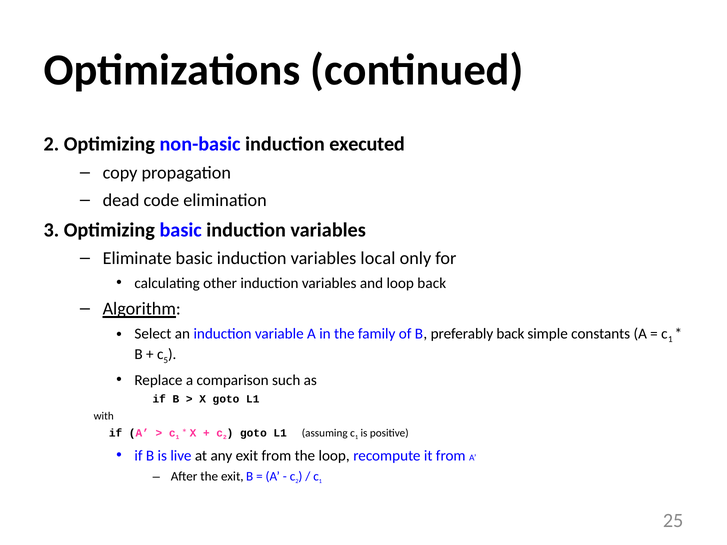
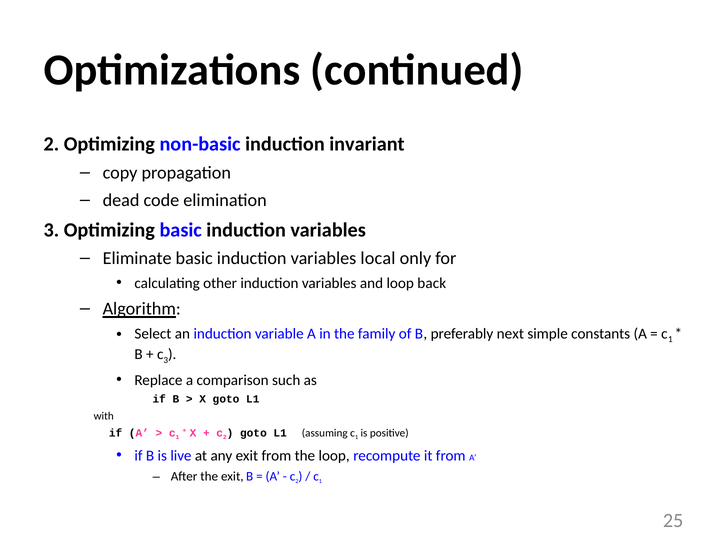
executed: executed -> invariant
preferably back: back -> next
5 at (166, 360): 5 -> 3
